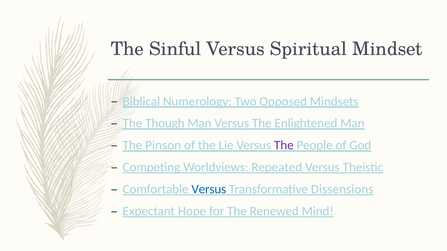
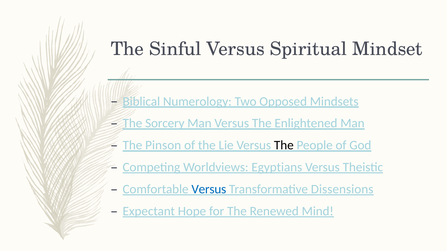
Though: Though -> Sorcery
The at (284, 146) colour: purple -> black
Repeated: Repeated -> Egyptians
